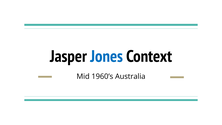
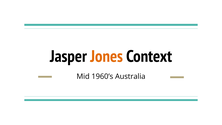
Jones colour: blue -> orange
